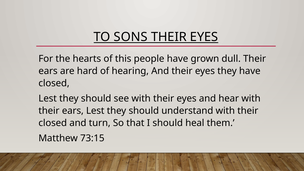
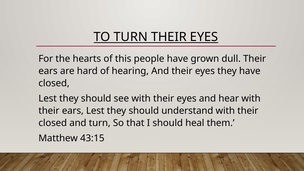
TO SONS: SONS -> TURN
73:15: 73:15 -> 43:15
